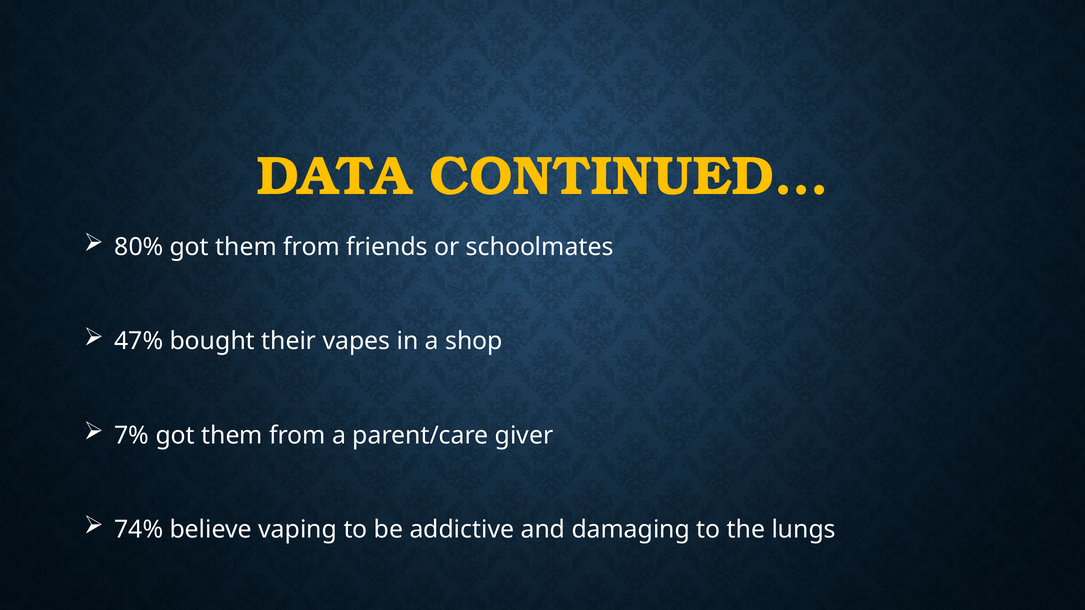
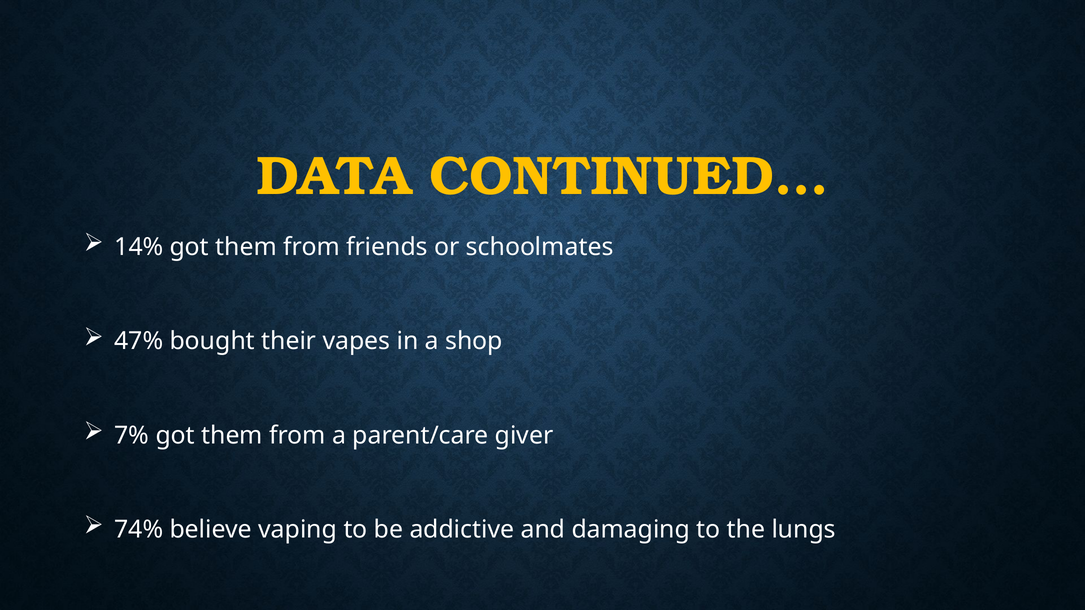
80%: 80% -> 14%
